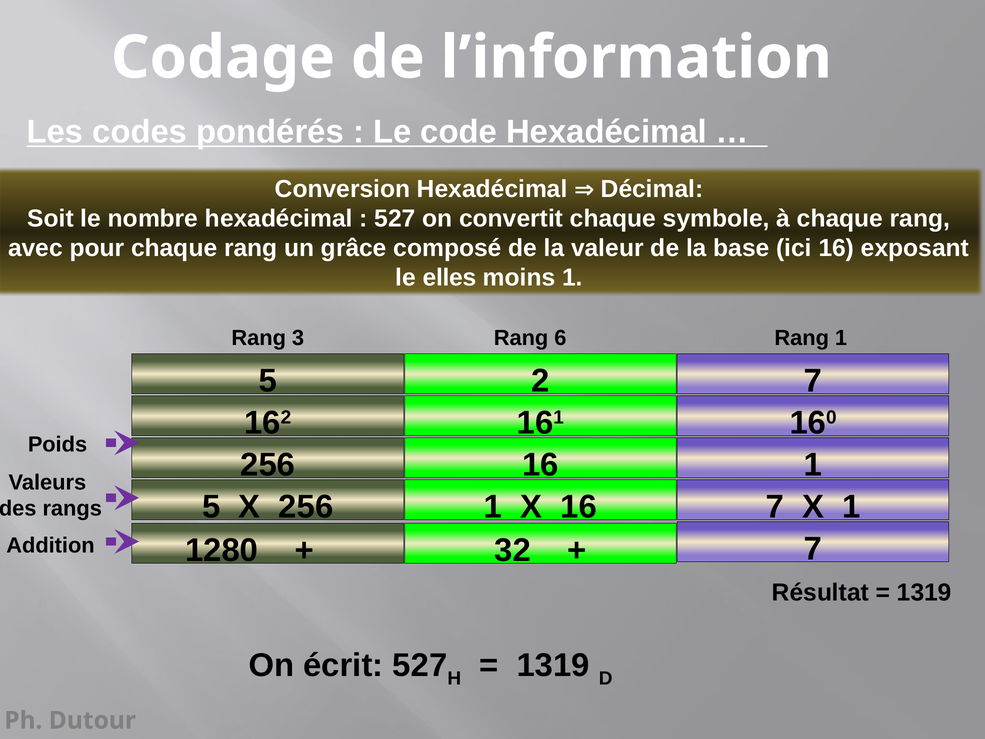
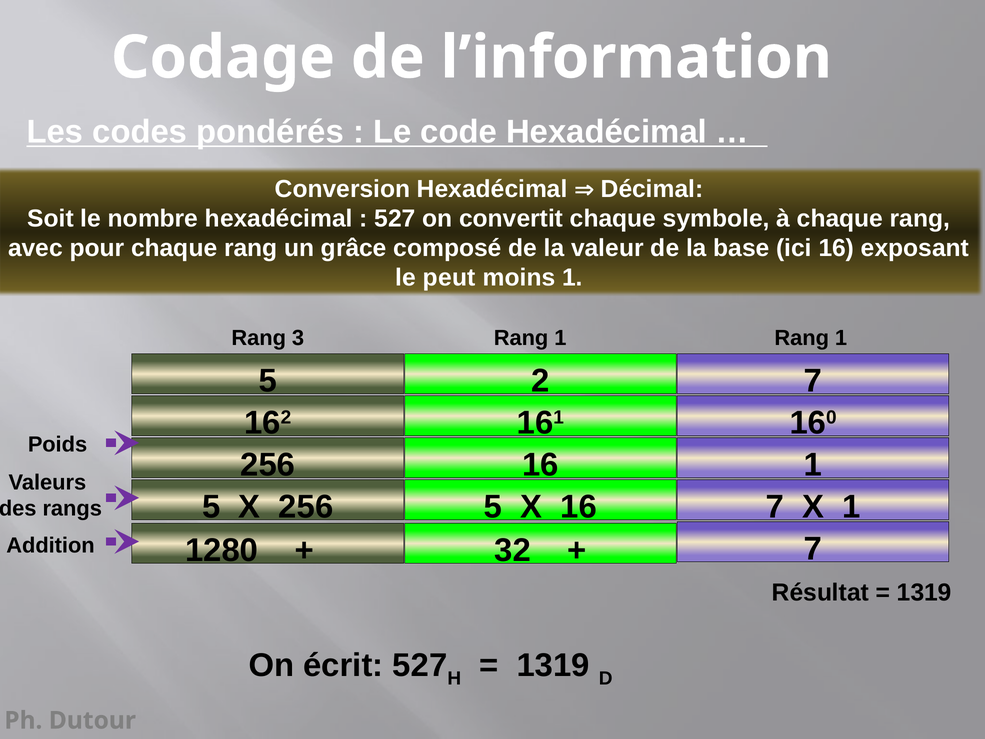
elles: elles -> peut
6 at (560, 338): 6 -> 1
256 1: 1 -> 5
